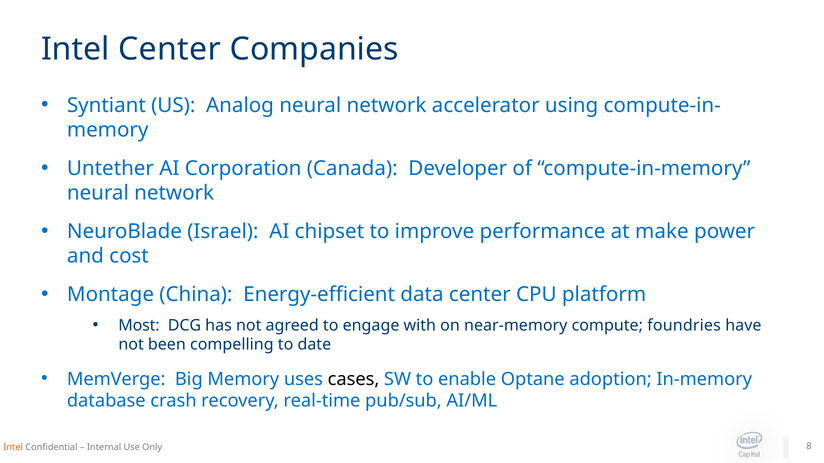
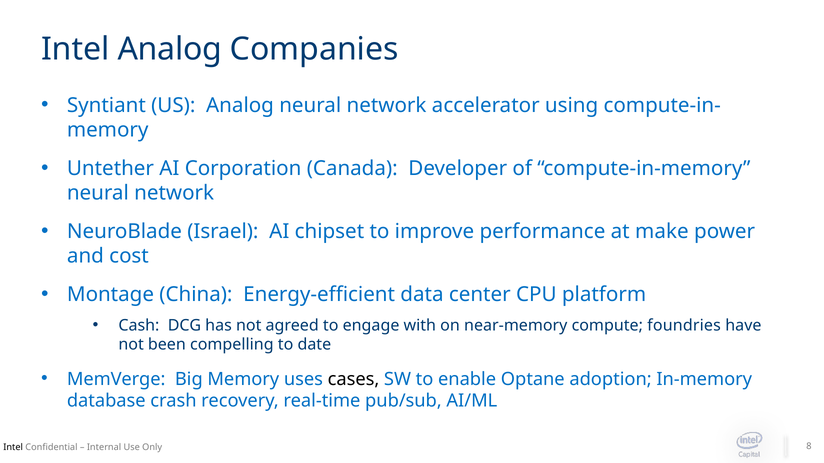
Intel Center: Center -> Analog
Most: Most -> Cash
Intel at (13, 448) colour: orange -> black
